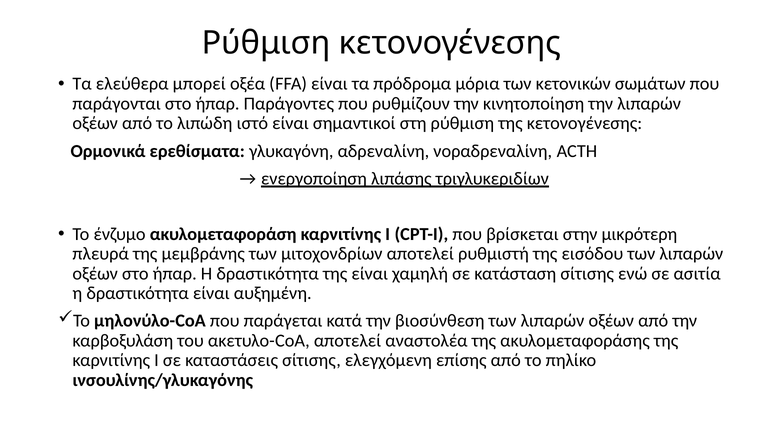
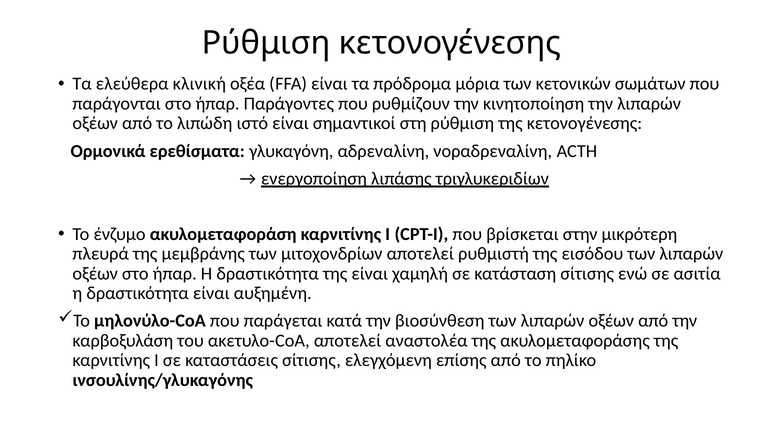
μπορεί: μπορεί -> κλινική
